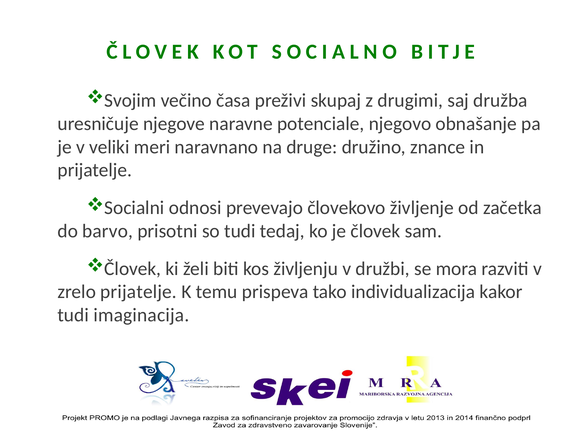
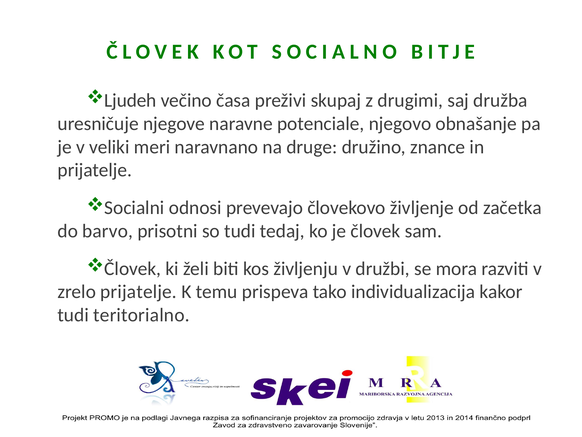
Svojim: Svojim -> Ljudeh
imaginacija: imaginacija -> teritorialno
